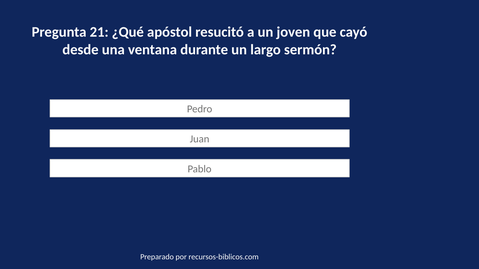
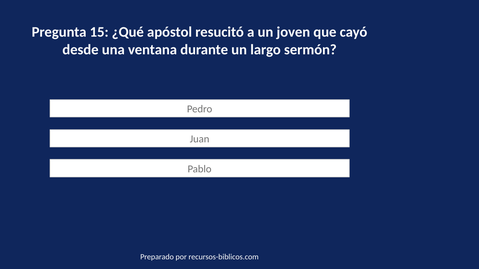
21: 21 -> 15
